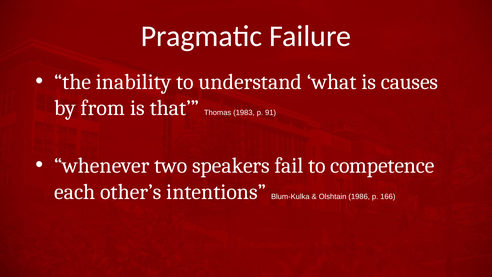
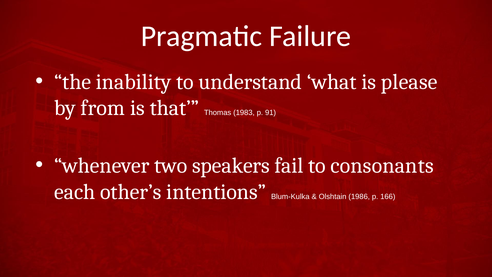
causes: causes -> please
competence: competence -> consonants
